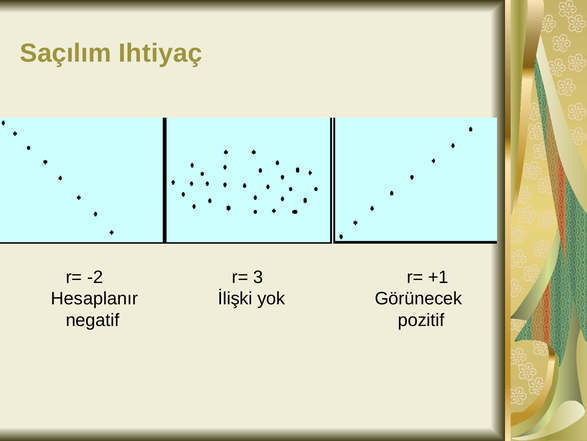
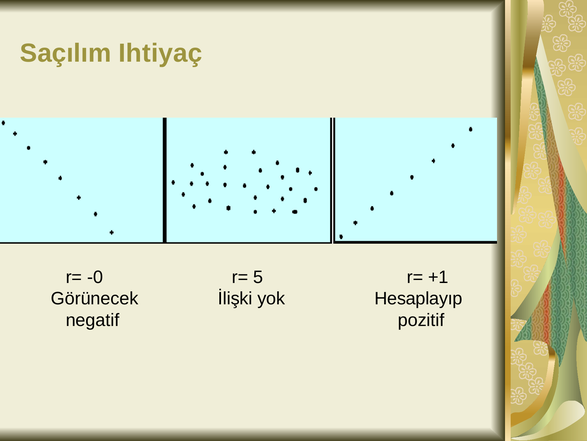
-2: -2 -> -0
3: 3 -> 5
Hesaplanır: Hesaplanır -> Görünecek
Görünecek: Görünecek -> Hesaplayıp
